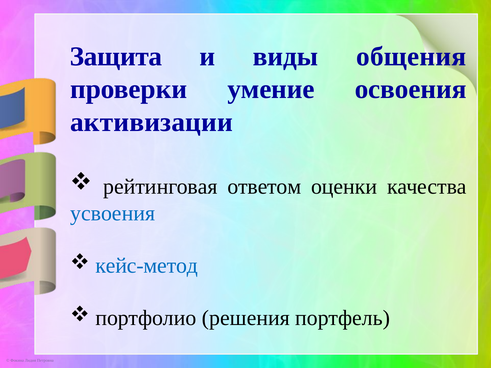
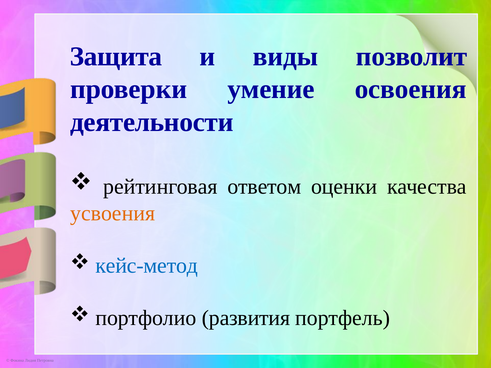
общения: общения -> позволит
активизации: активизации -> деятельности
усвоения colour: blue -> orange
решения: решения -> развития
